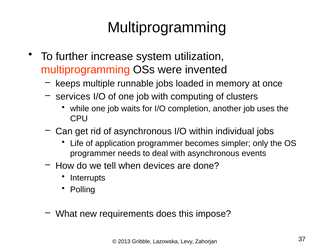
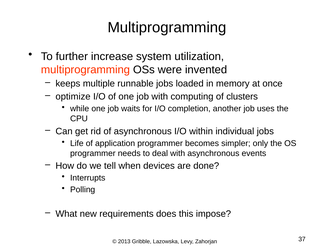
services: services -> optimize
